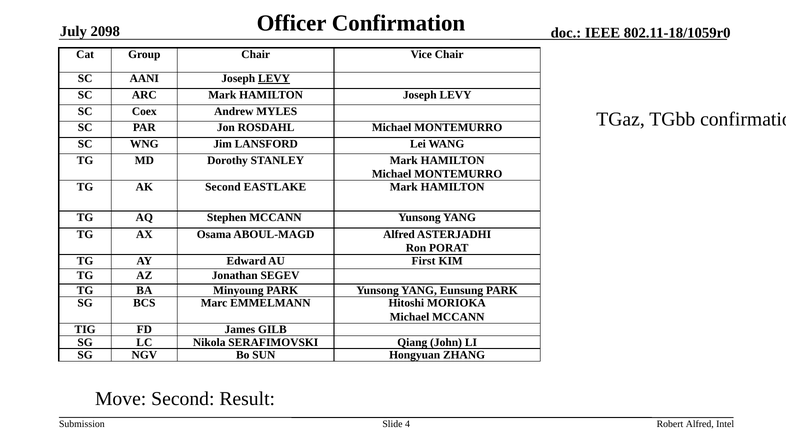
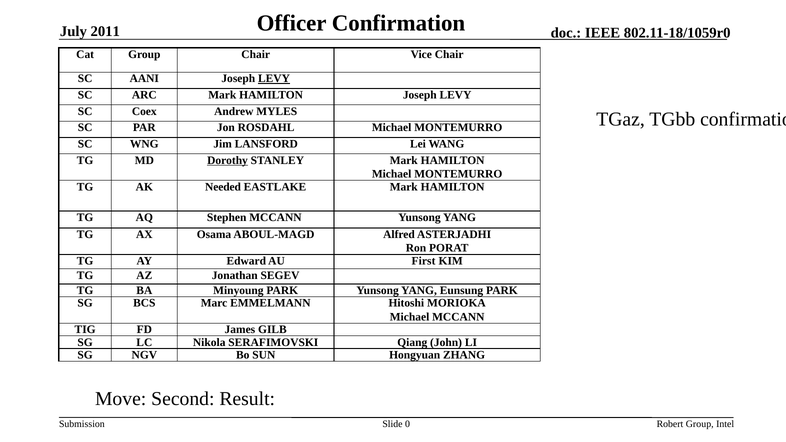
2098: 2098 -> 2011
Dorothy underline: none -> present
AK Second: Second -> Needed
4: 4 -> 0
Robert Alfred: Alfred -> Group
